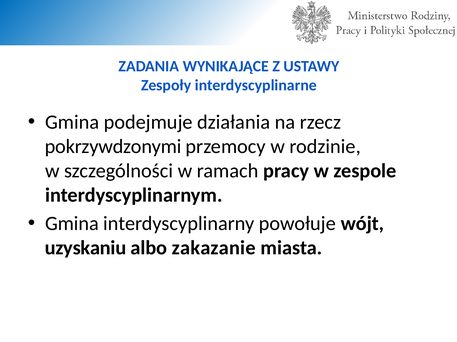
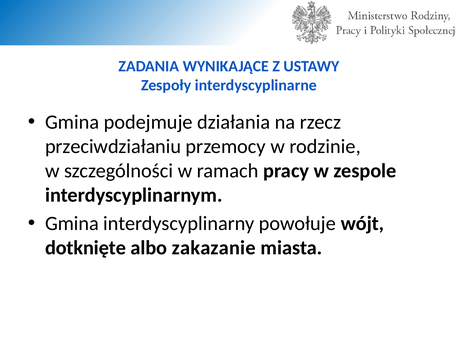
pokrzywdzonymi: pokrzywdzonymi -> przeciwdziałaniu
uzyskaniu: uzyskaniu -> dotknięte
